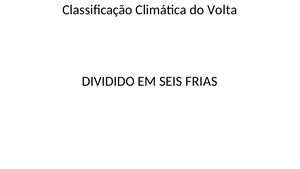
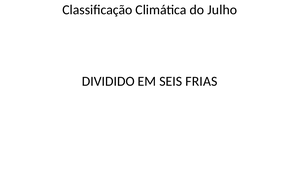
Volta: Volta -> Julho
